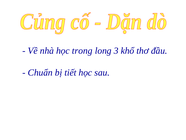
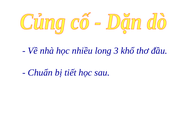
trong: trong -> nhiều
